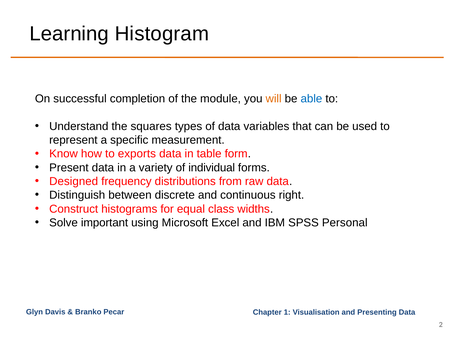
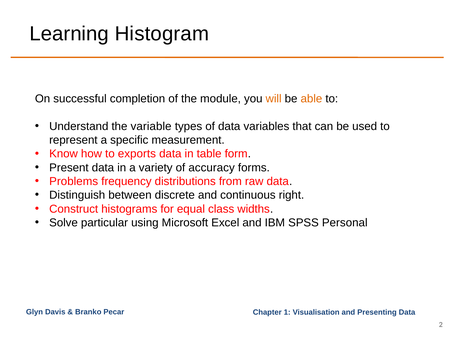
able colour: blue -> orange
squares: squares -> variable
individual: individual -> accuracy
Designed: Designed -> Problems
important: important -> particular
